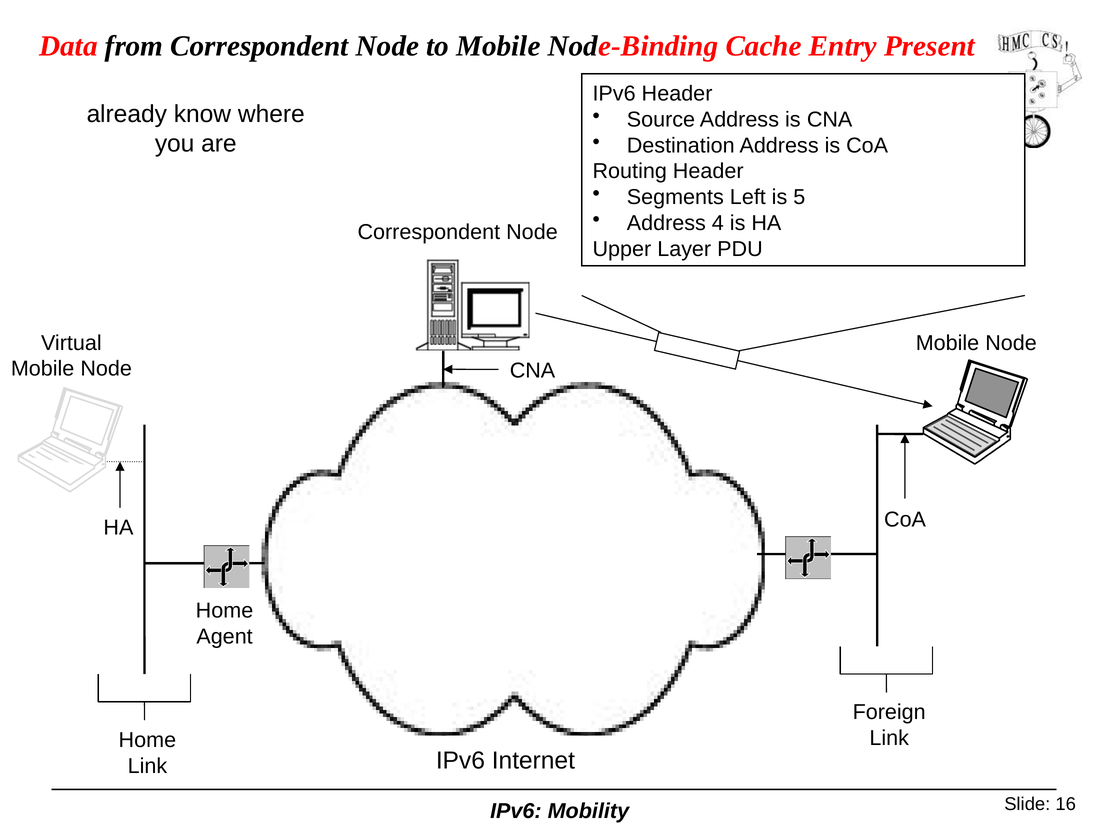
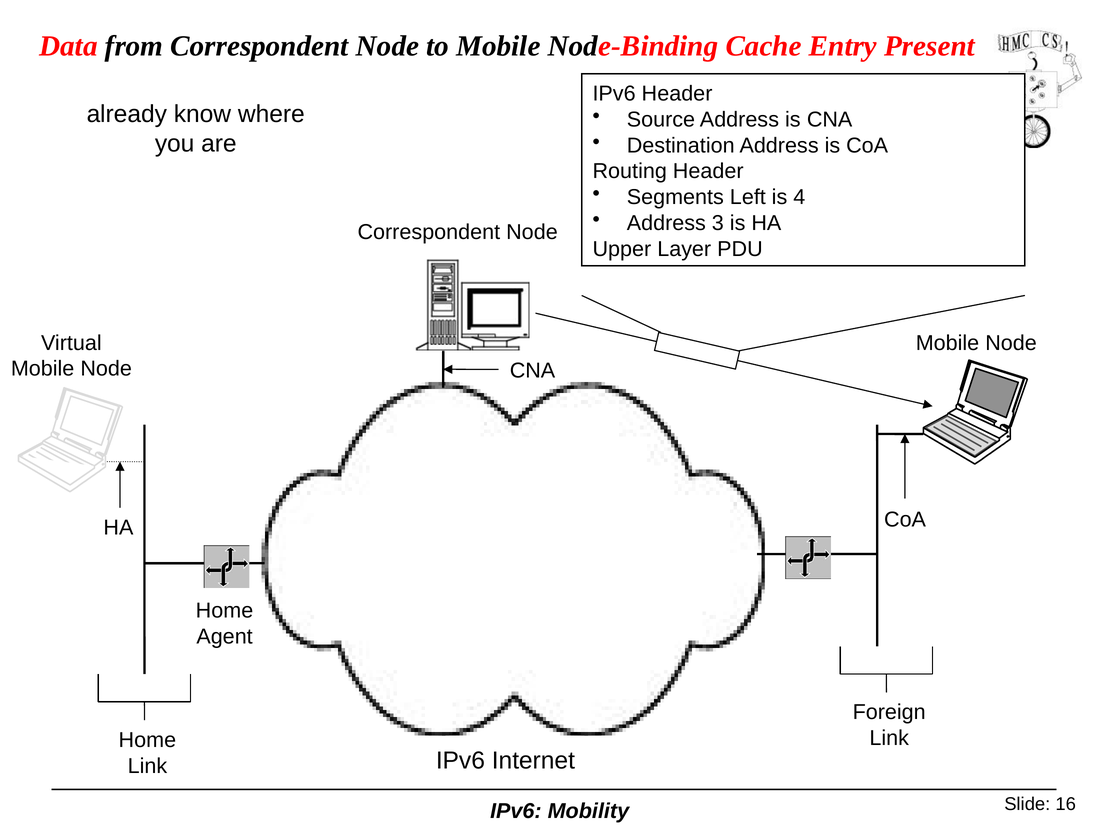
5: 5 -> 4
4: 4 -> 3
